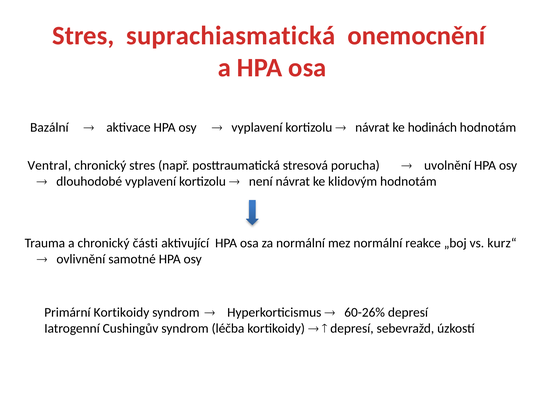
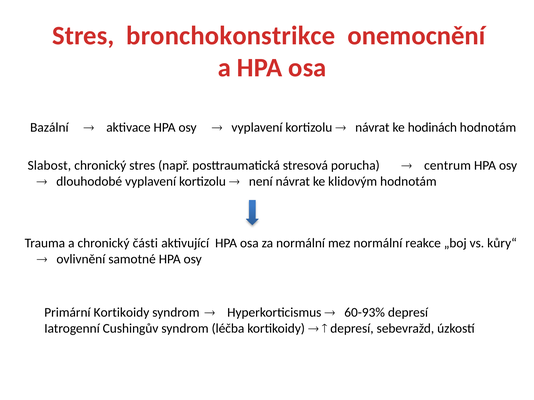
suprachiasmatická: suprachiasmatická -> bronchokonstrikce
Ventral: Ventral -> Slabost
uvolnění: uvolnění -> centrum
kurz“: kurz“ -> kůry“
60-26%: 60-26% -> 60-93%
